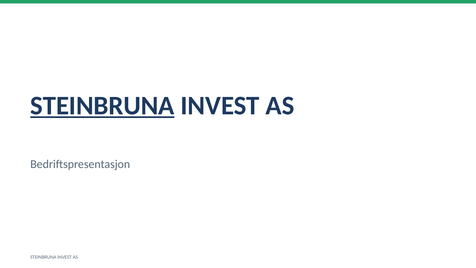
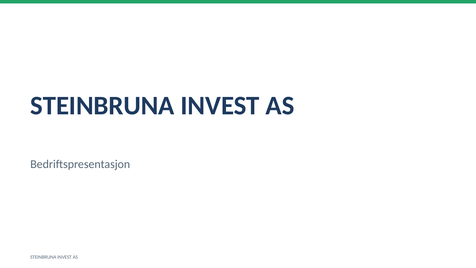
STEINBRUNA at (102, 106) underline: present -> none
